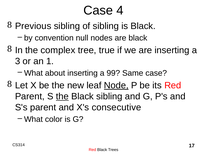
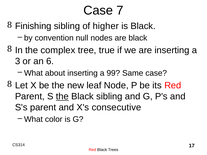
4: 4 -> 7
Previous: Previous -> Finishing
of sibling: sibling -> higher
1: 1 -> 6
Node underline: present -> none
